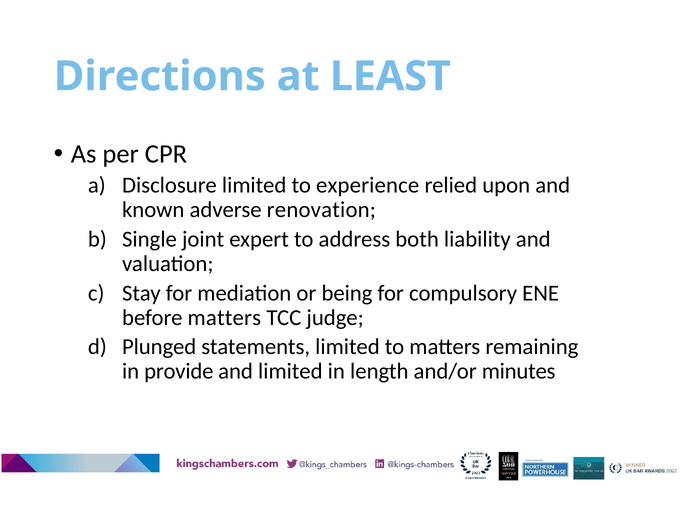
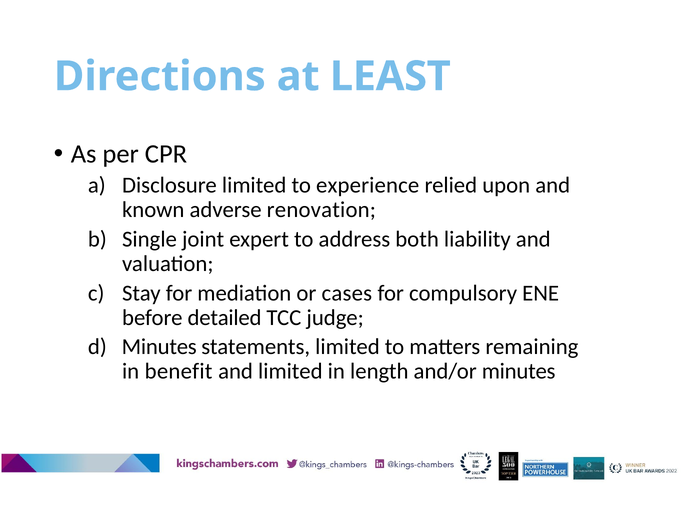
being: being -> cases
before matters: matters -> detailed
Plunged at (159, 347): Plunged -> Minutes
provide: provide -> benefit
